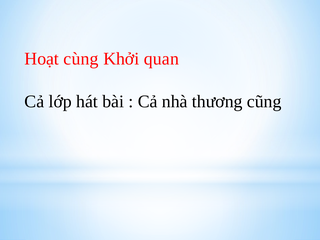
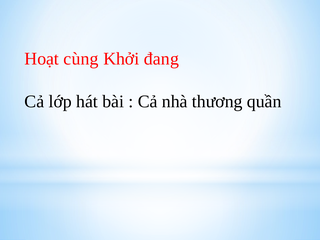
quan: quan -> đang
cũng: cũng -> quần
